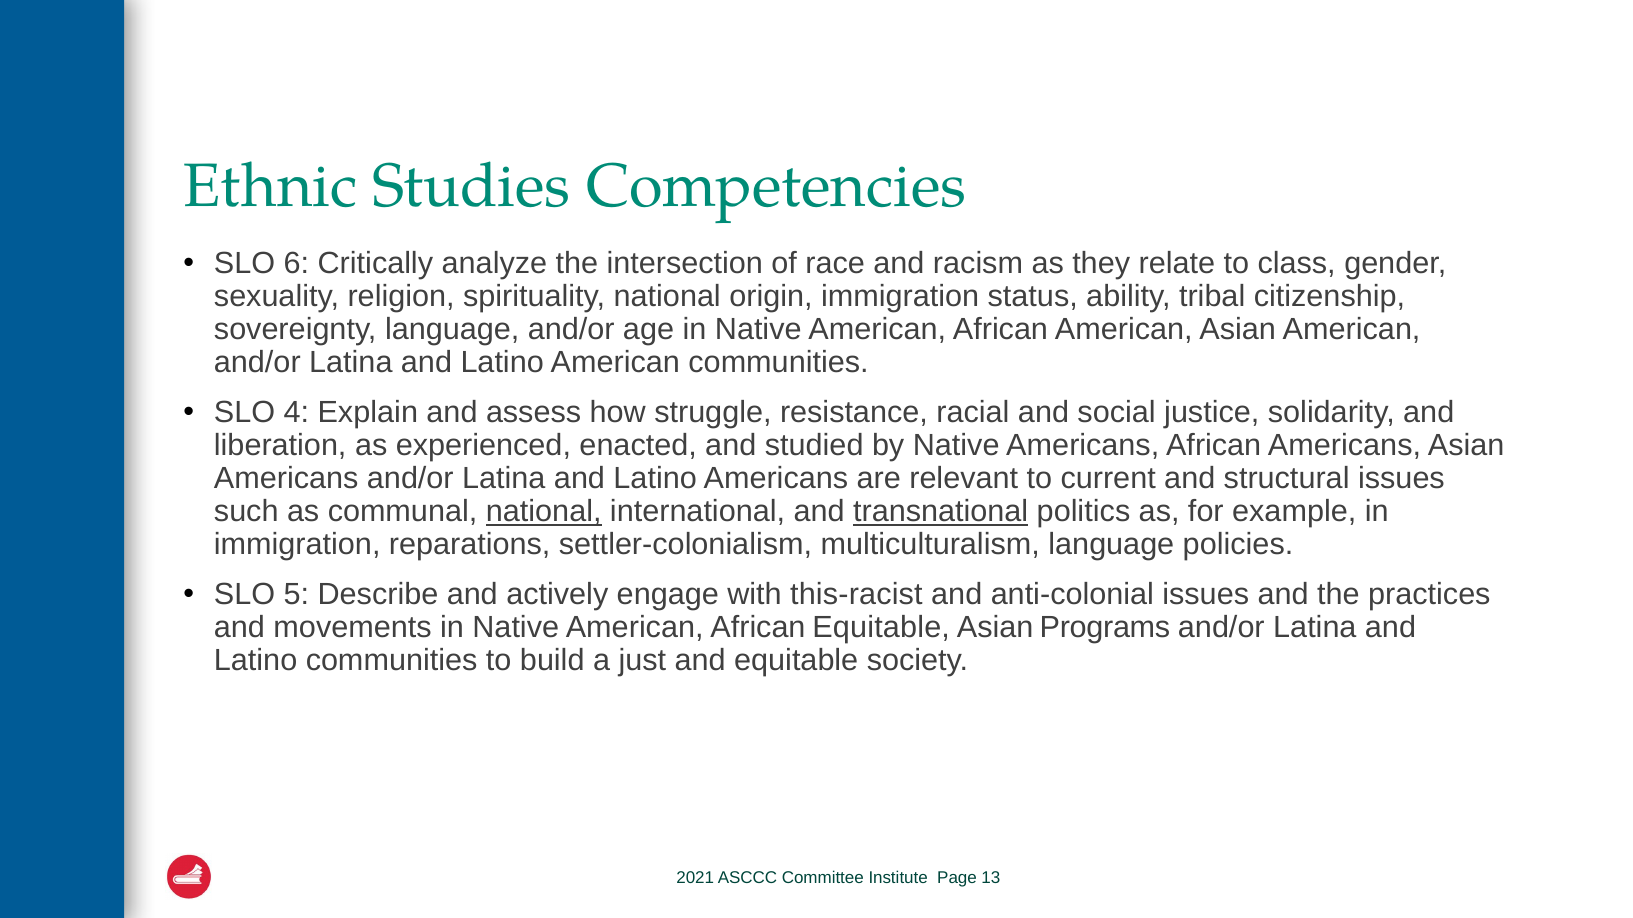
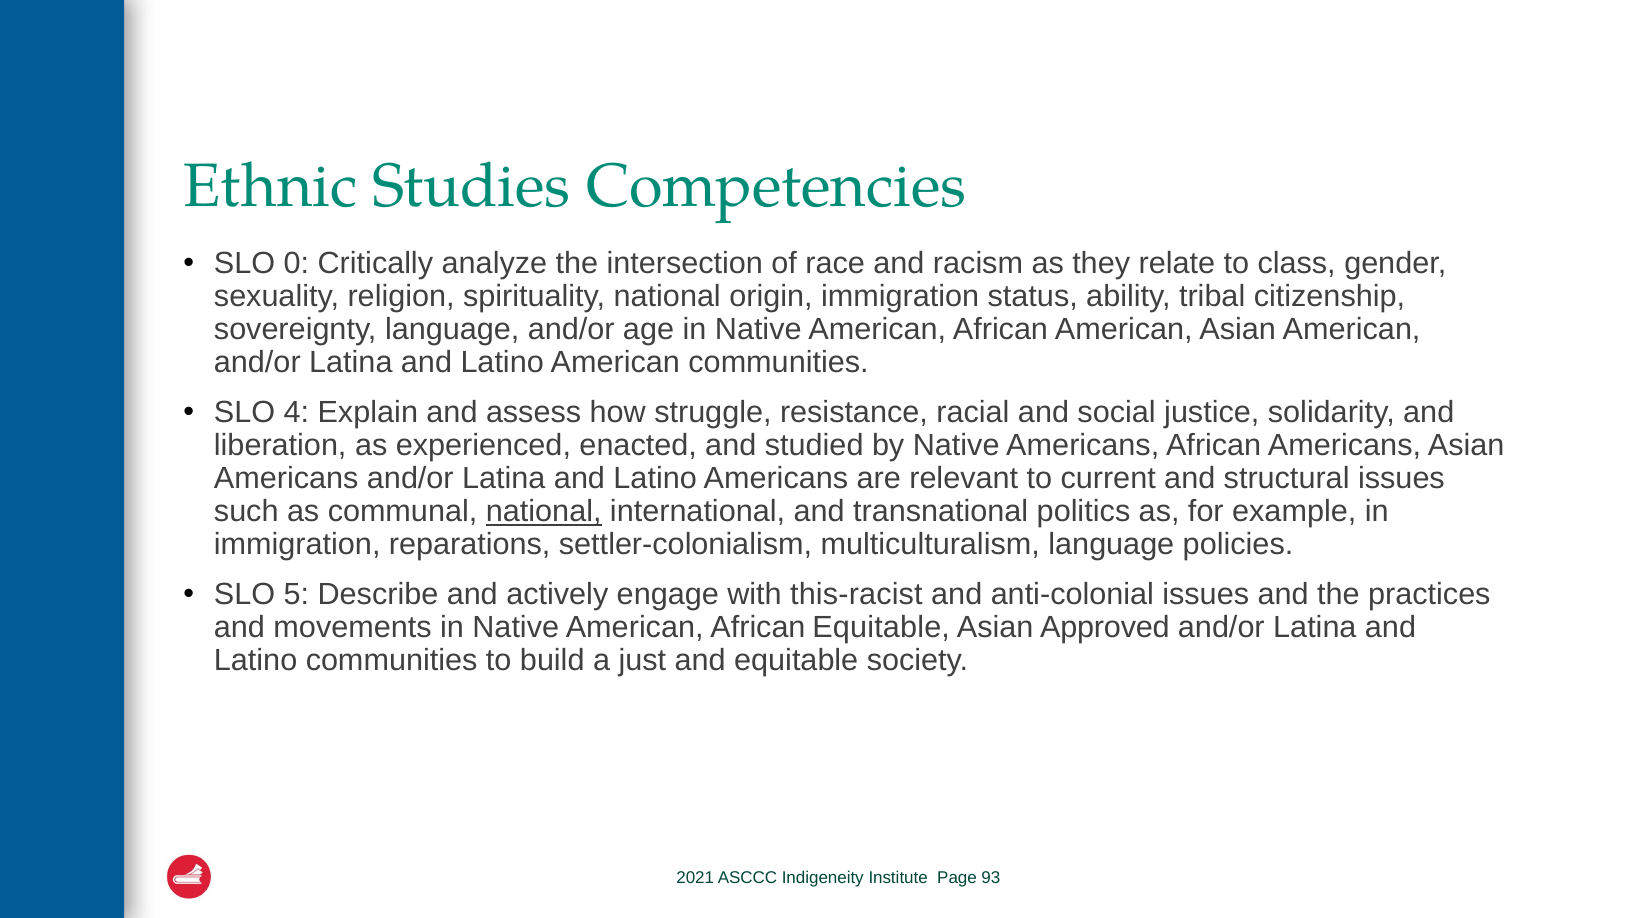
6: 6 -> 0
transnational underline: present -> none
Programs: Programs -> Approved
Committee: Committee -> Indigeneity
13: 13 -> 93
